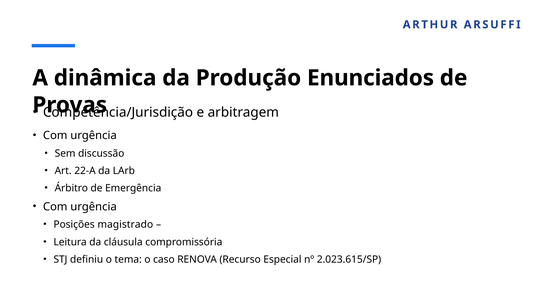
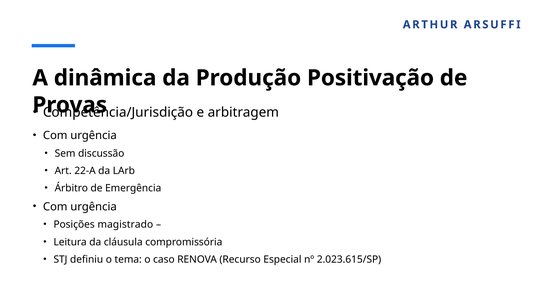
Enunciados: Enunciados -> Positivação
